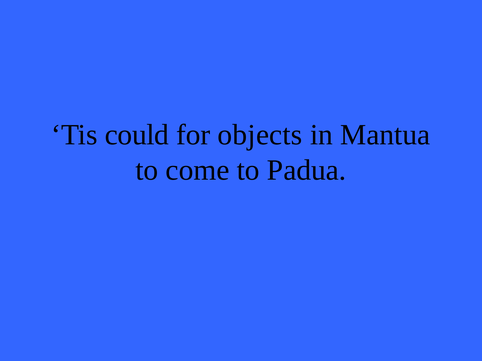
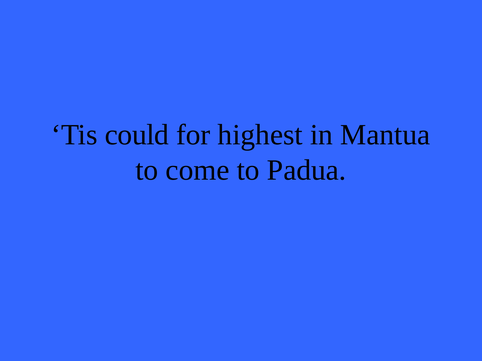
objects: objects -> highest
